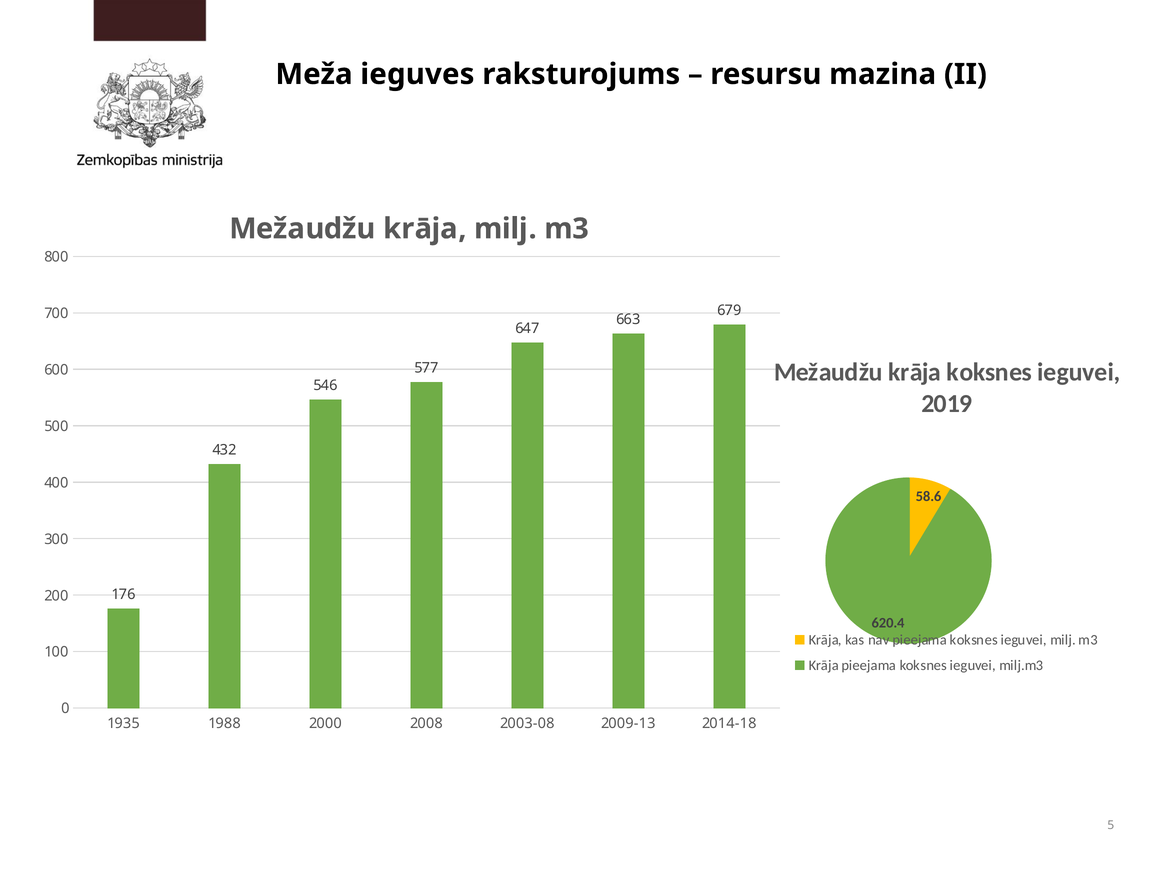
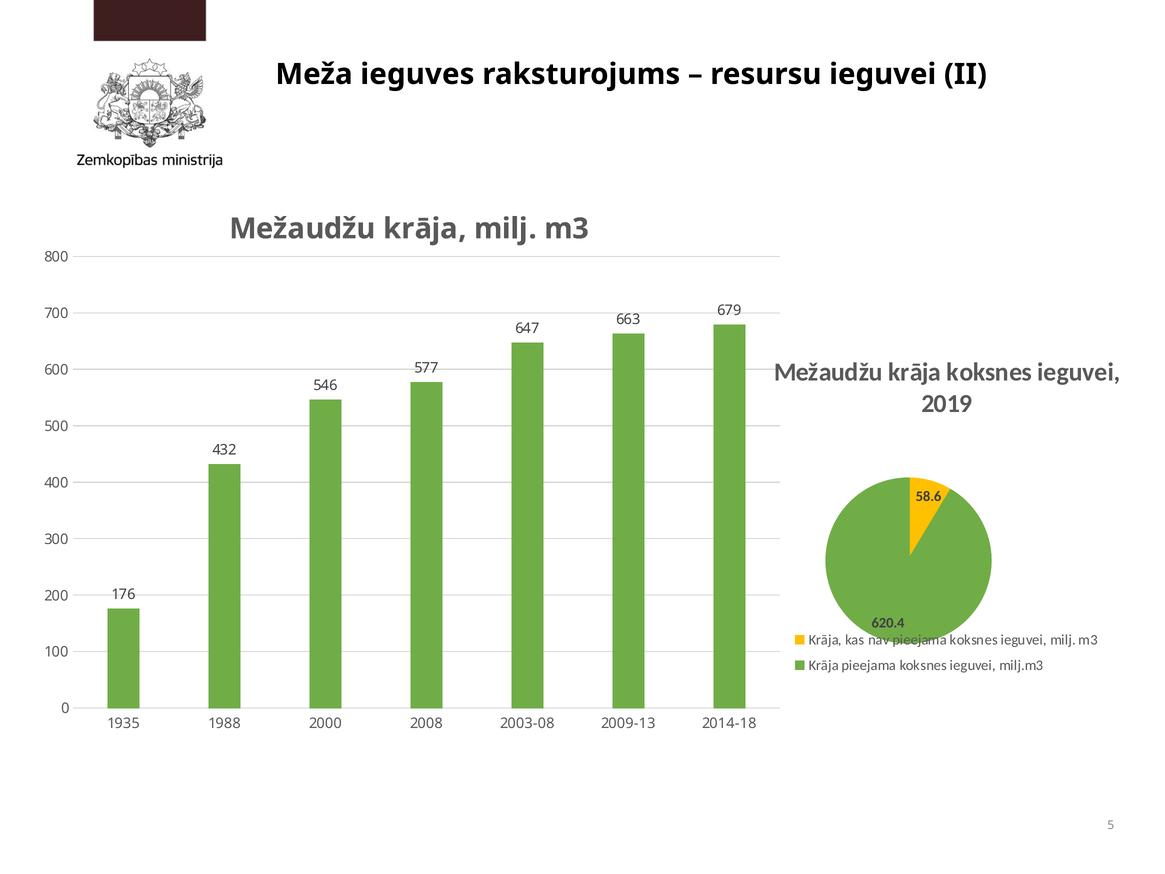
resursu mazina: mazina -> ieguvei
